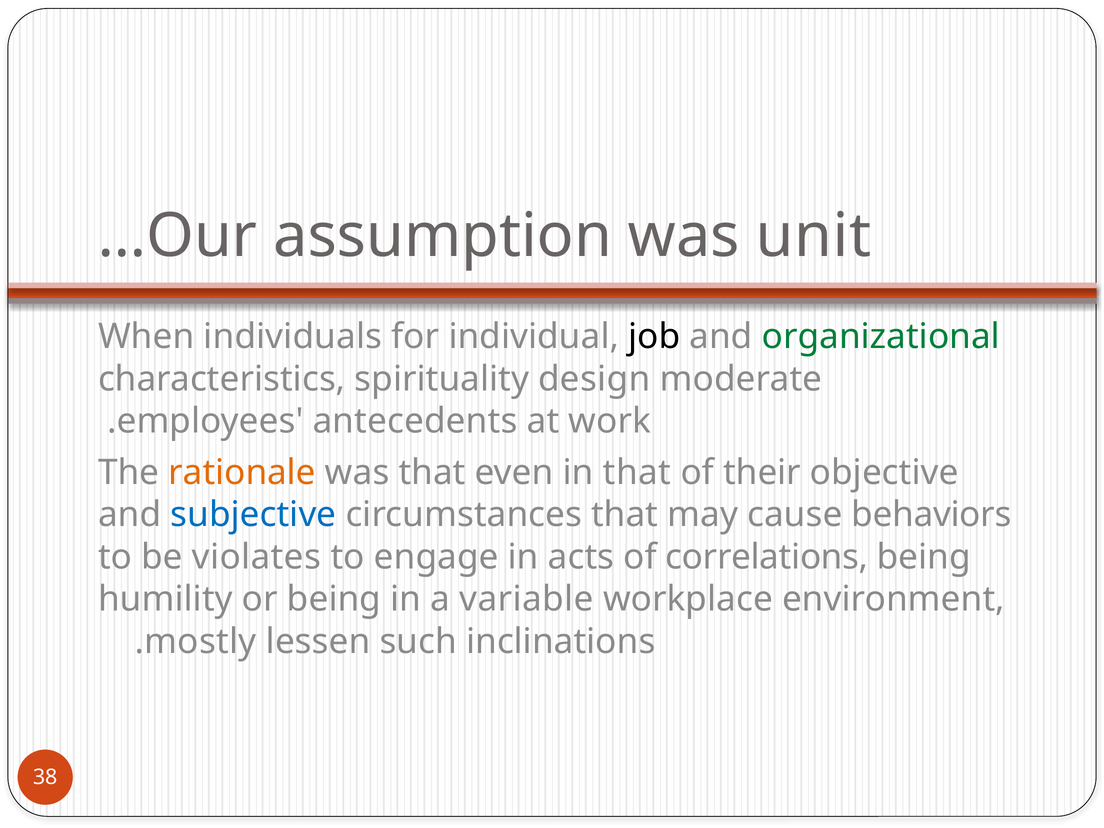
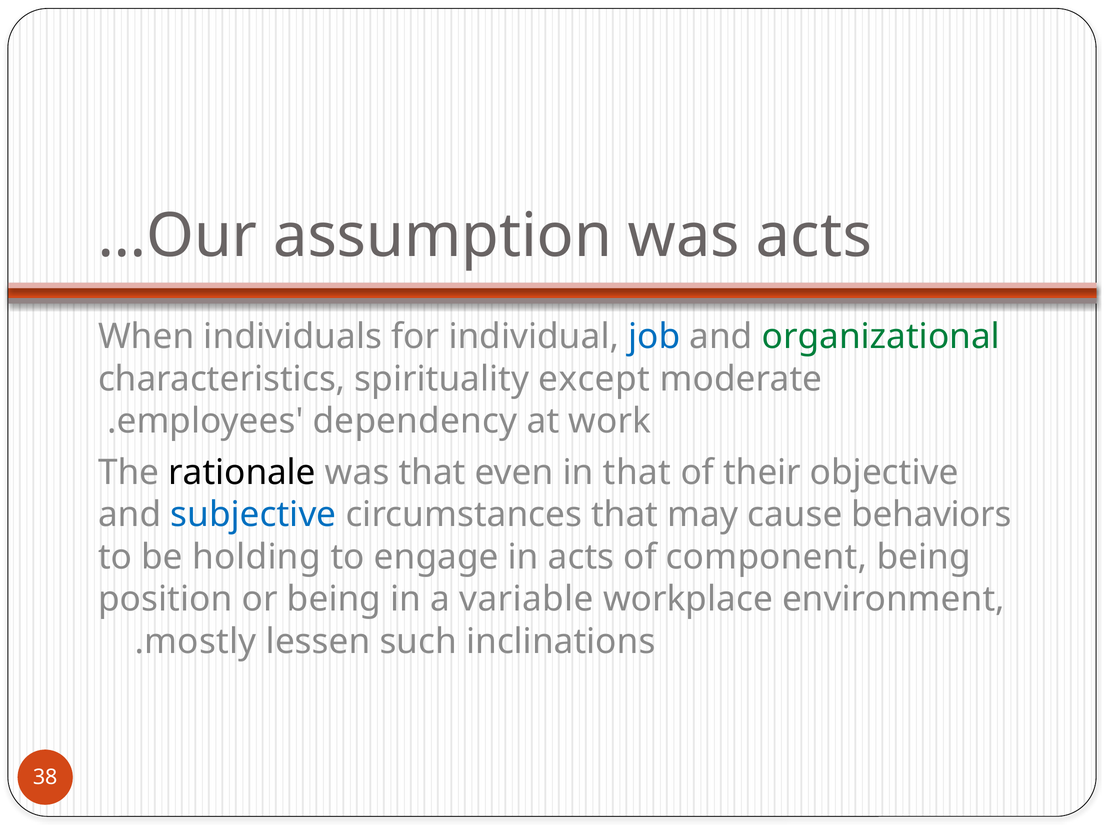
was unit: unit -> acts
job colour: black -> blue
design: design -> except
antecedents: antecedents -> dependency
rationale colour: orange -> black
violates: violates -> holding
correlations: correlations -> component
humility: humility -> position
